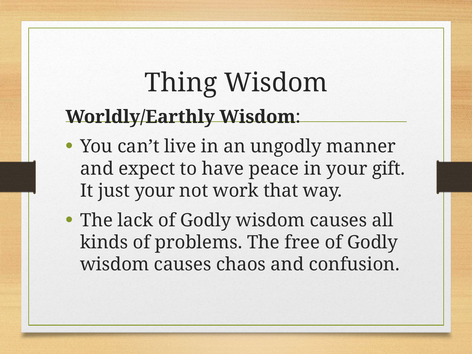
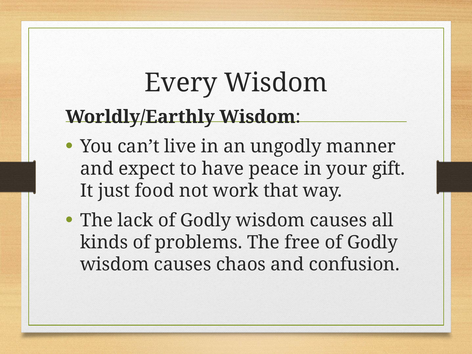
Thing: Thing -> Every
just your: your -> food
